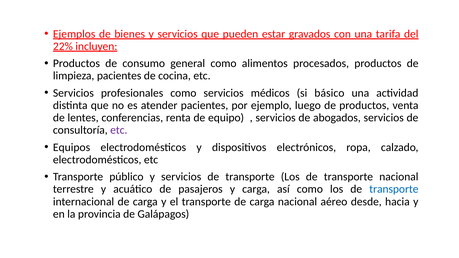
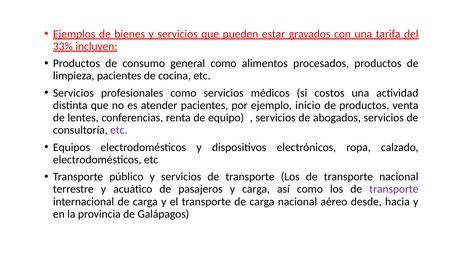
22%: 22% -> 33%
básico: básico -> costos
luego: luego -> inicio
transporte at (394, 189) colour: blue -> purple
